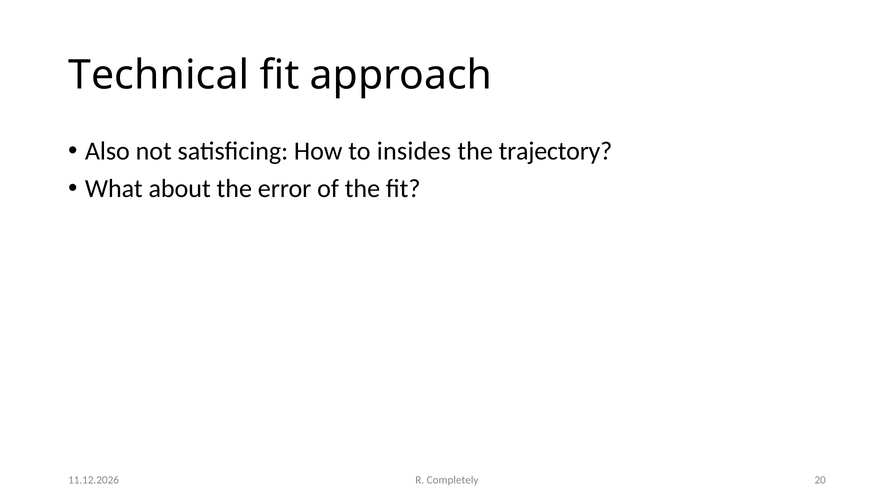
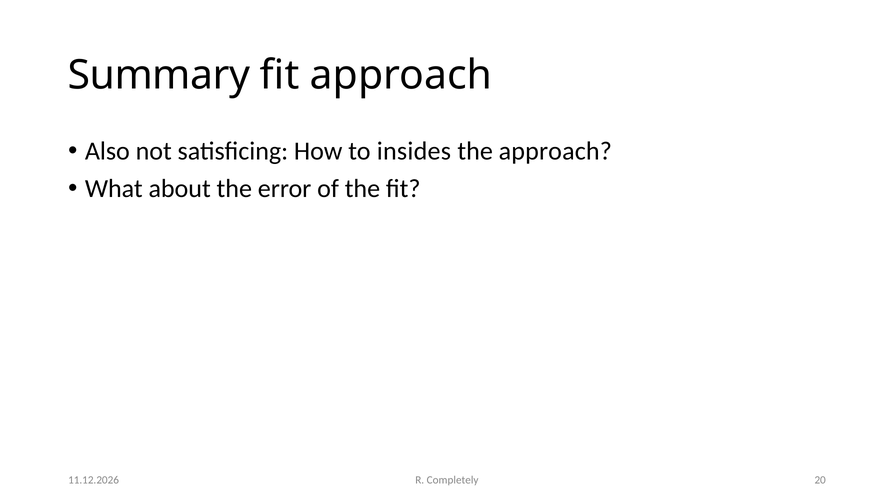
Technical: Technical -> Summary
the trajectory: trajectory -> approach
